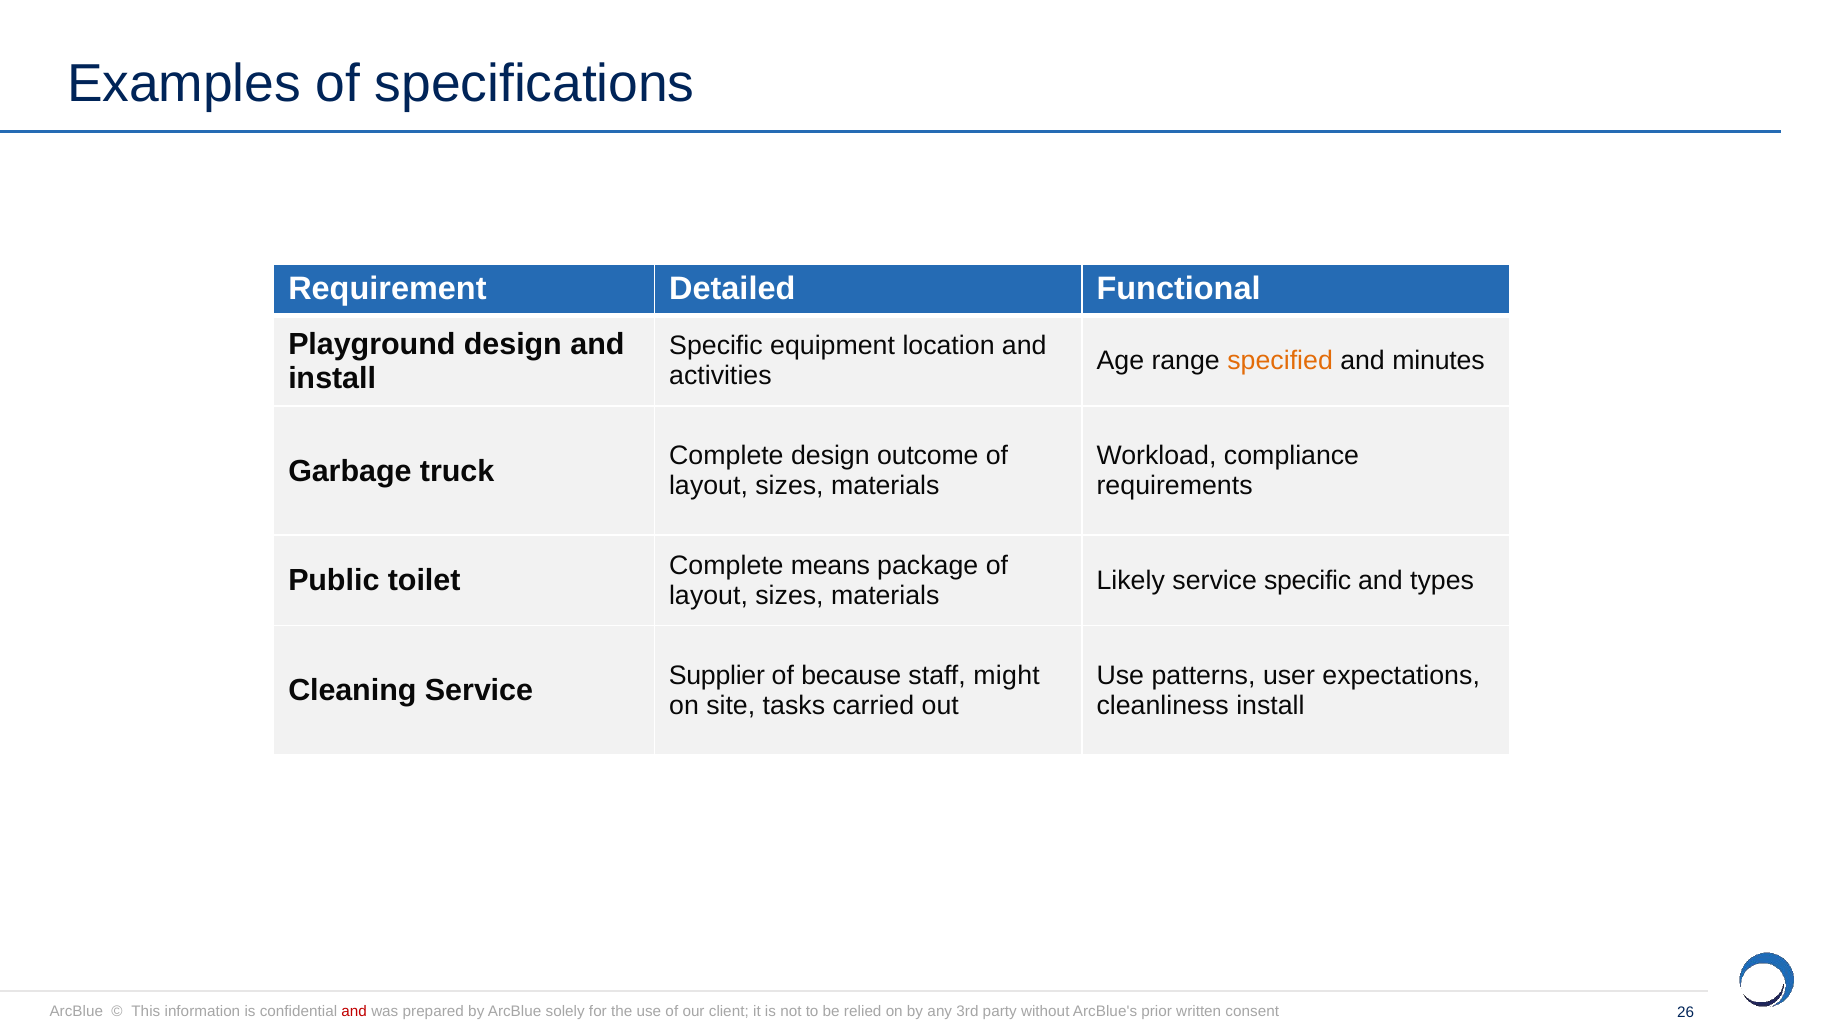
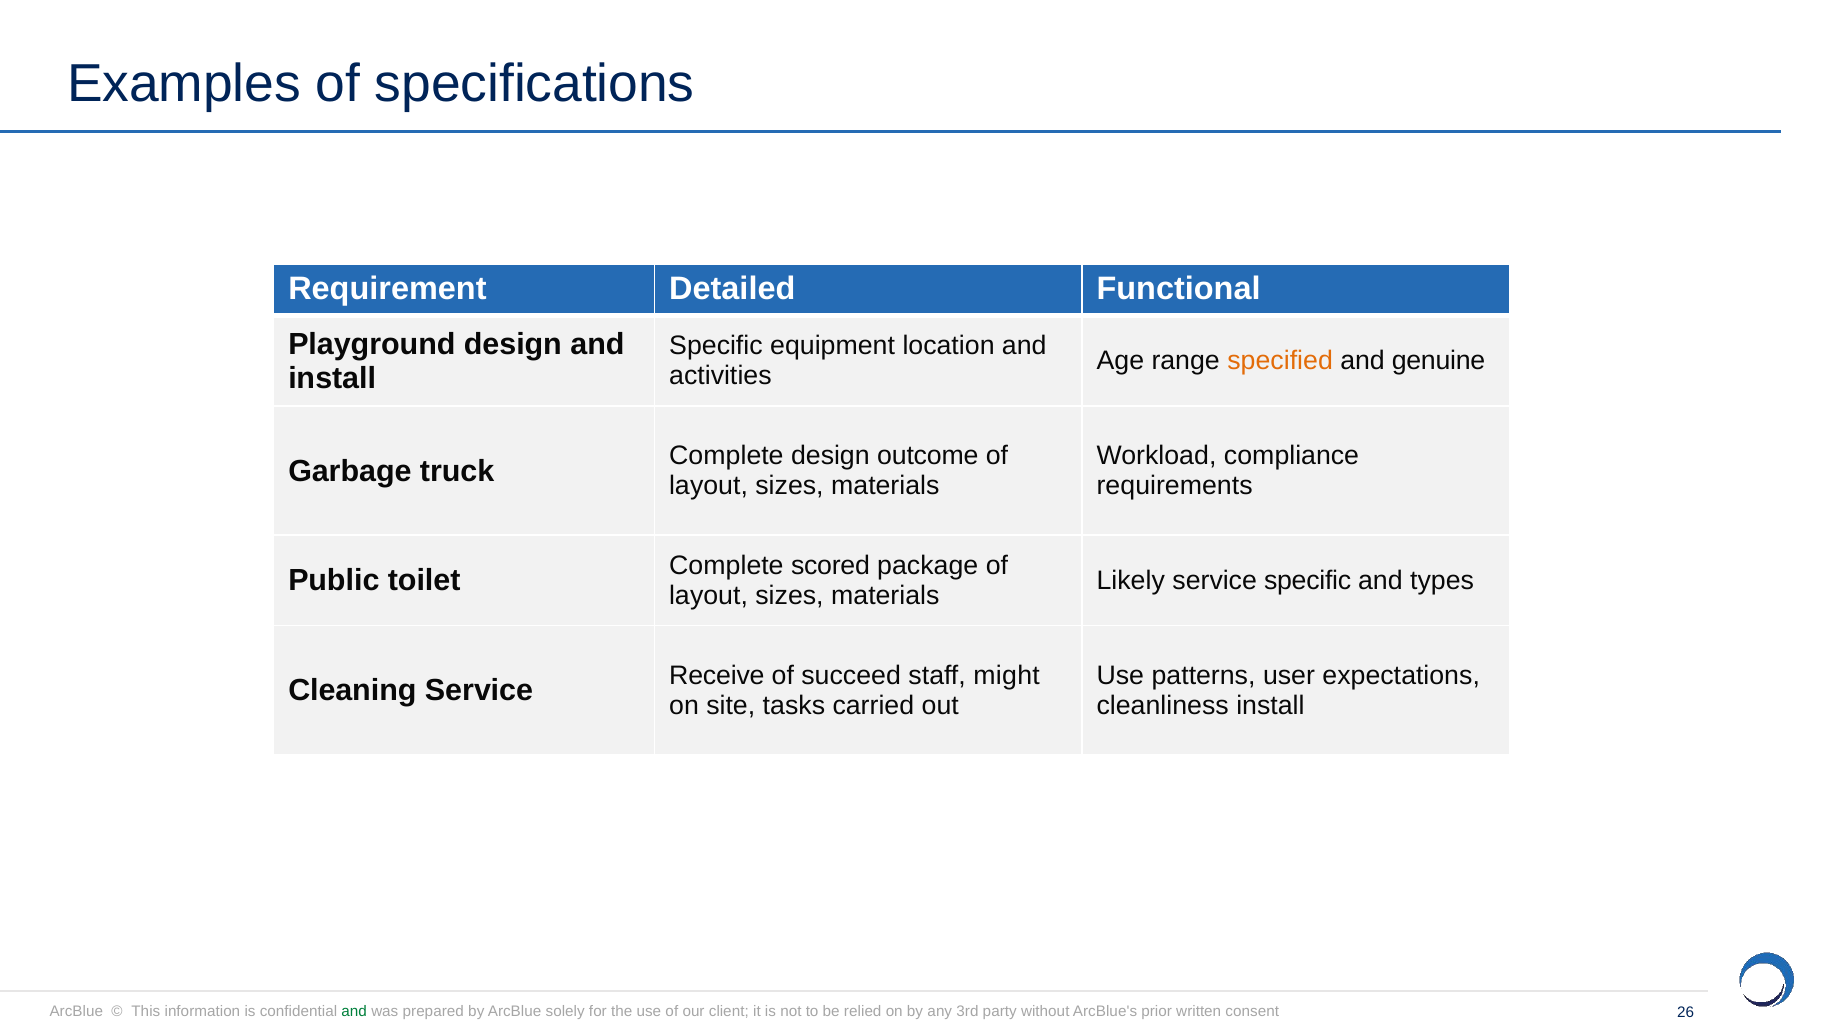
minutes: minutes -> genuine
means: means -> scored
Supplier: Supplier -> Receive
because: because -> succeed
and at (354, 1011) colour: red -> green
